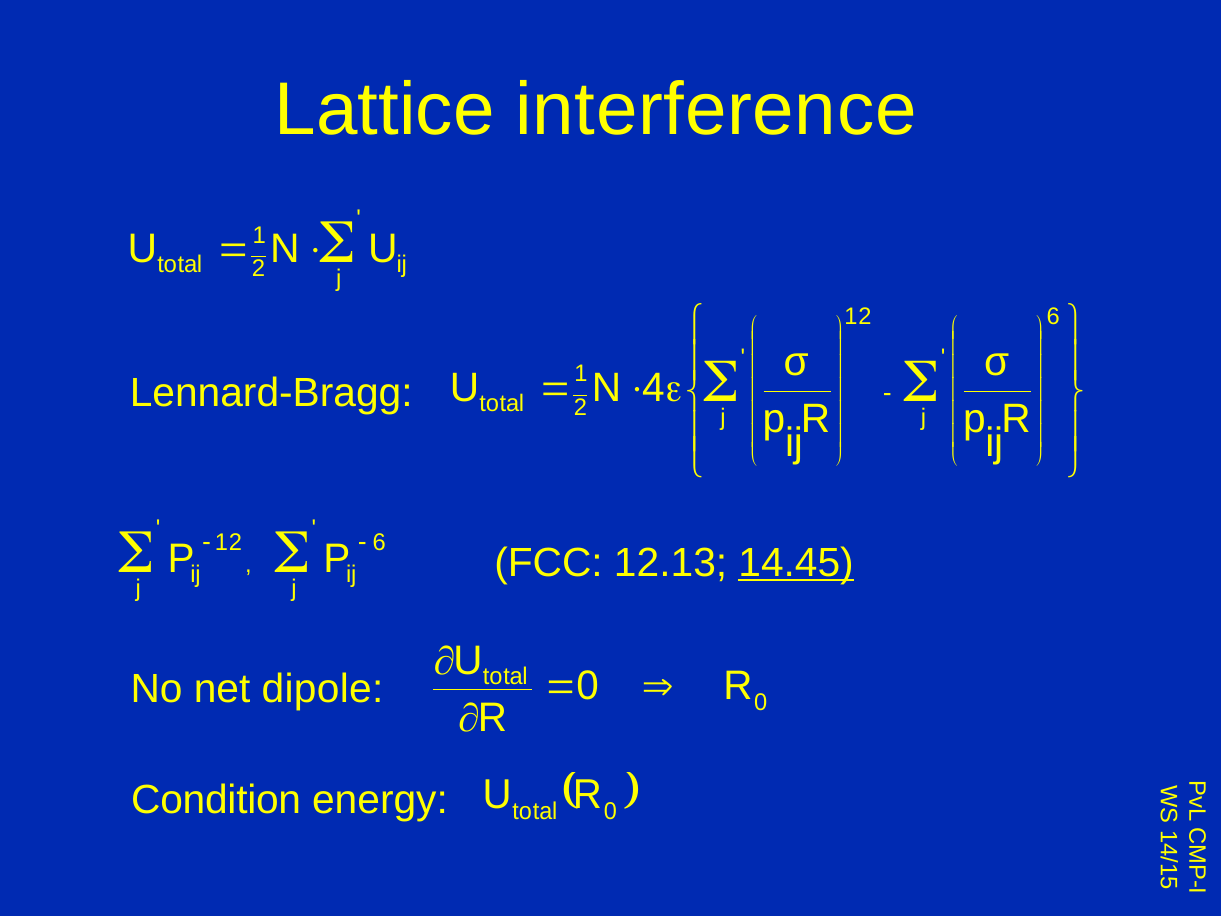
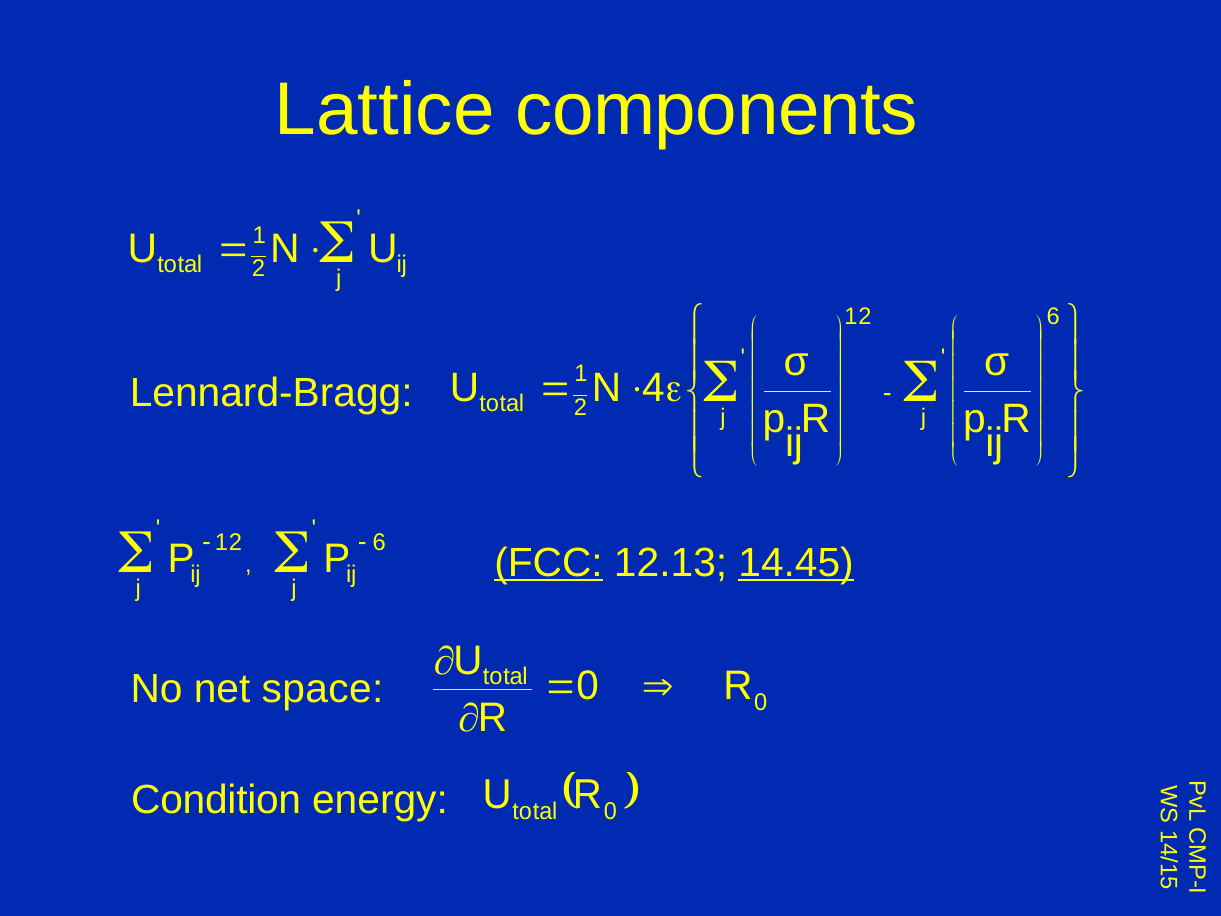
interference: interference -> components
FCC underline: none -> present
dipole: dipole -> space
